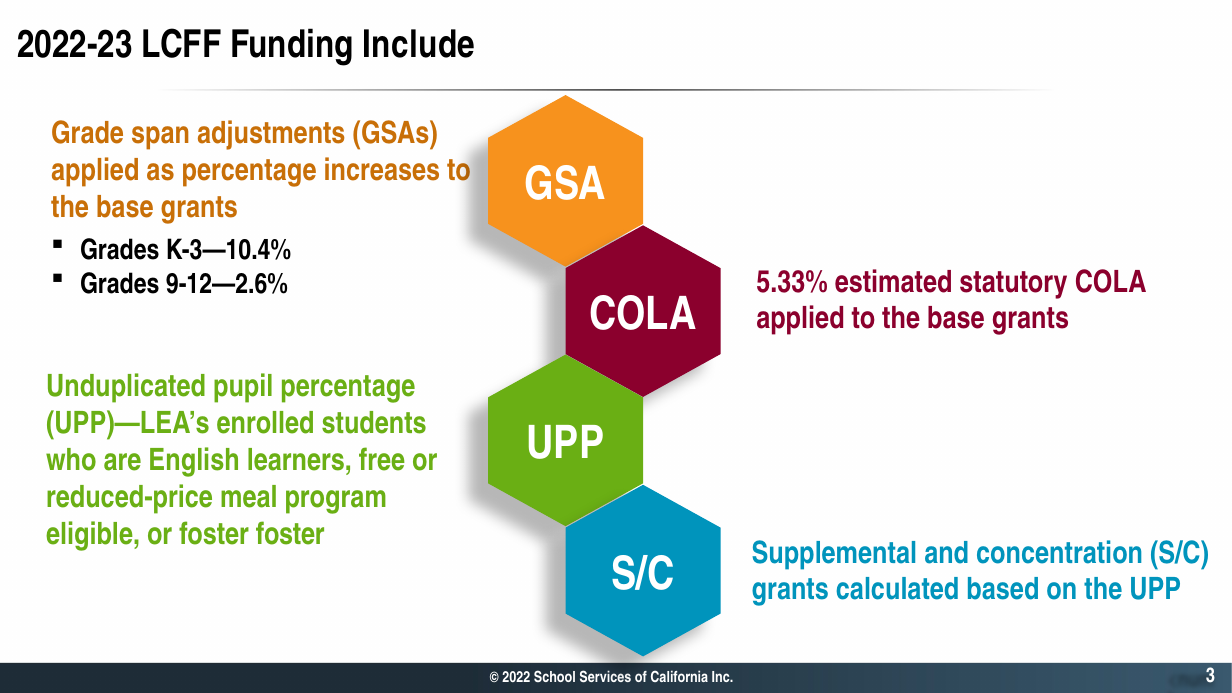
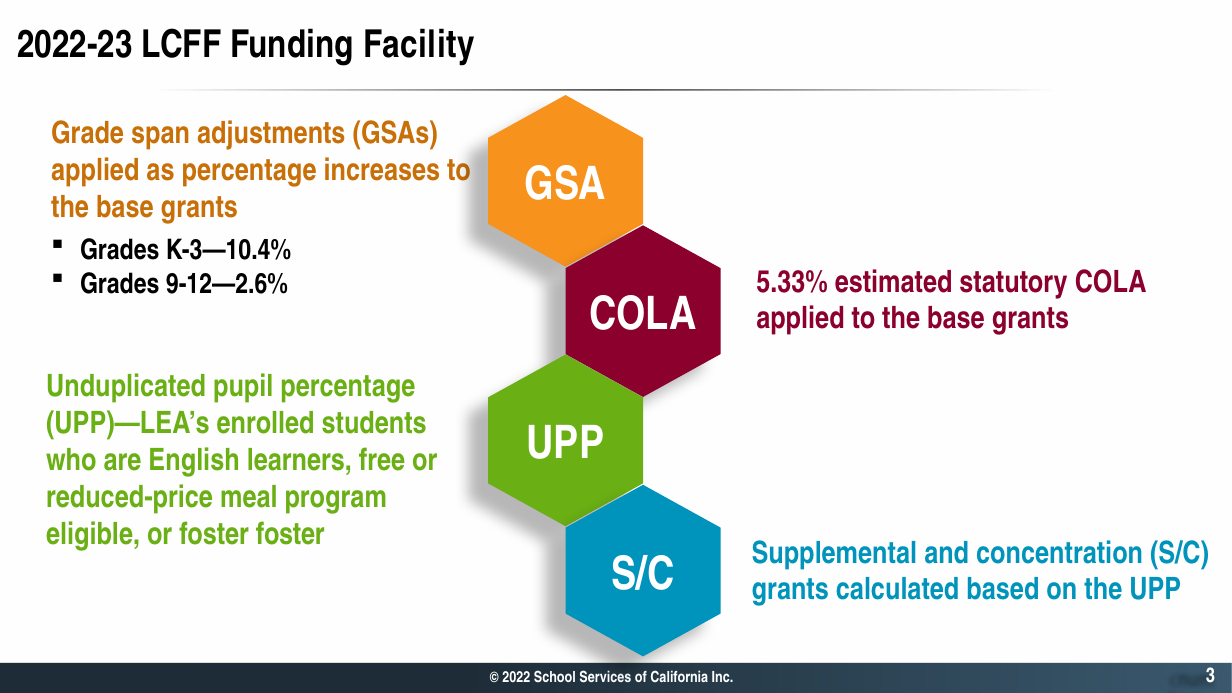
Include: Include -> Facility
